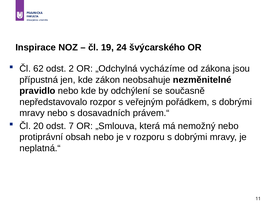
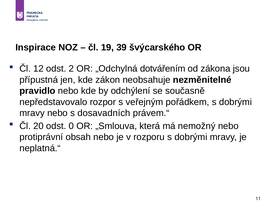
24: 24 -> 39
62: 62 -> 12
vycházíme: vycházíme -> dotvářením
7: 7 -> 0
